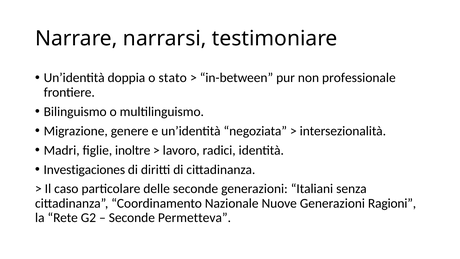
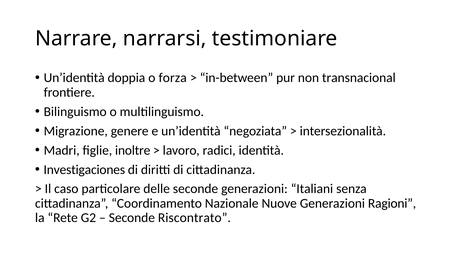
stato: stato -> forza
professionale: professionale -> transnacional
Permetteva: Permetteva -> Riscontrato
